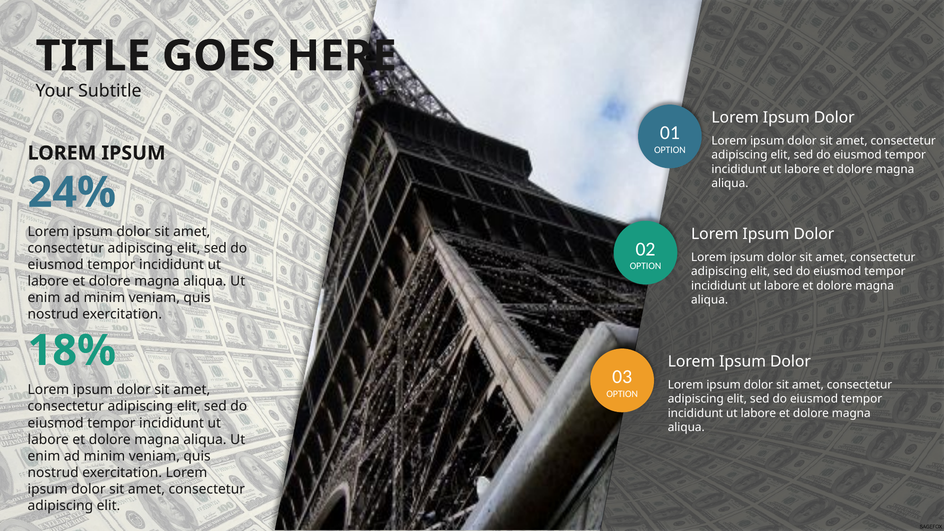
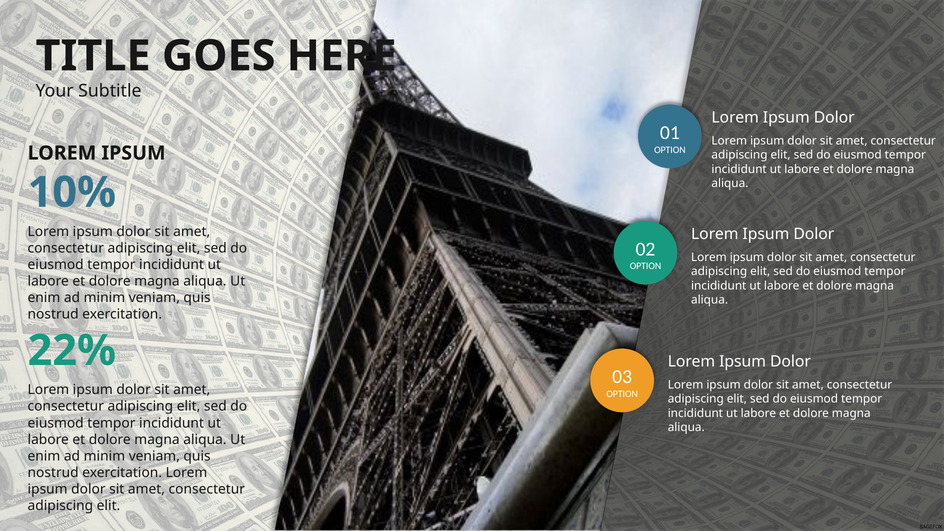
24%: 24% -> 10%
18%: 18% -> 22%
